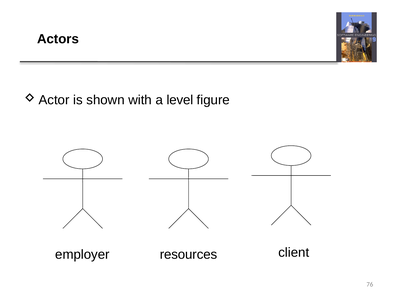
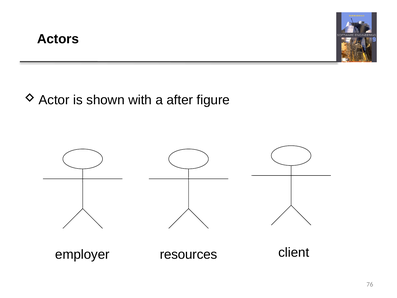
level: level -> after
